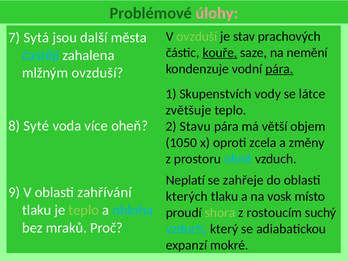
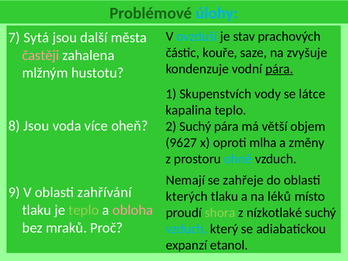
úlohy colour: pink -> light blue
ovzduší at (197, 36) colour: light green -> light blue
kouře underline: present -> none
nemění: nemění -> zvyšuje
častěji colour: light blue -> pink
mlžným ovzduší: ovzduší -> hustotu
zvětšuje: zvětšuje -> kapalina
8 Syté: Syté -> Jsou
2 Stavu: Stavu -> Suchý
1050: 1050 -> 9627
zcela: zcela -> mlha
Neplatí: Neplatí -> Nemají
vosk: vosk -> léků
obloha colour: light blue -> pink
rostoucím: rostoucím -> nízkotlaké
mokré: mokré -> etanol
